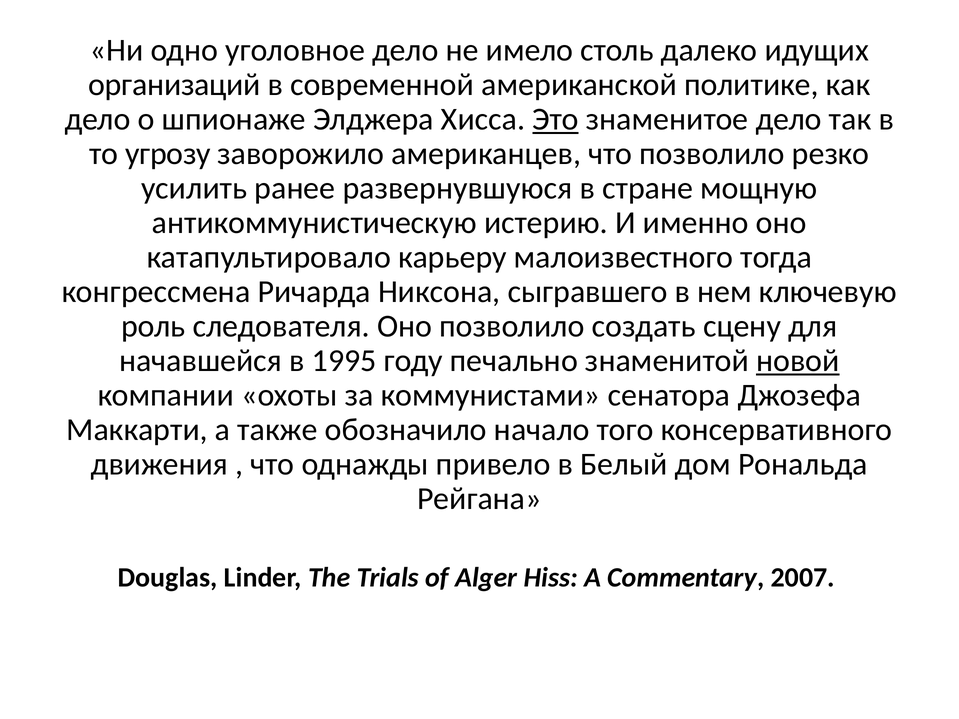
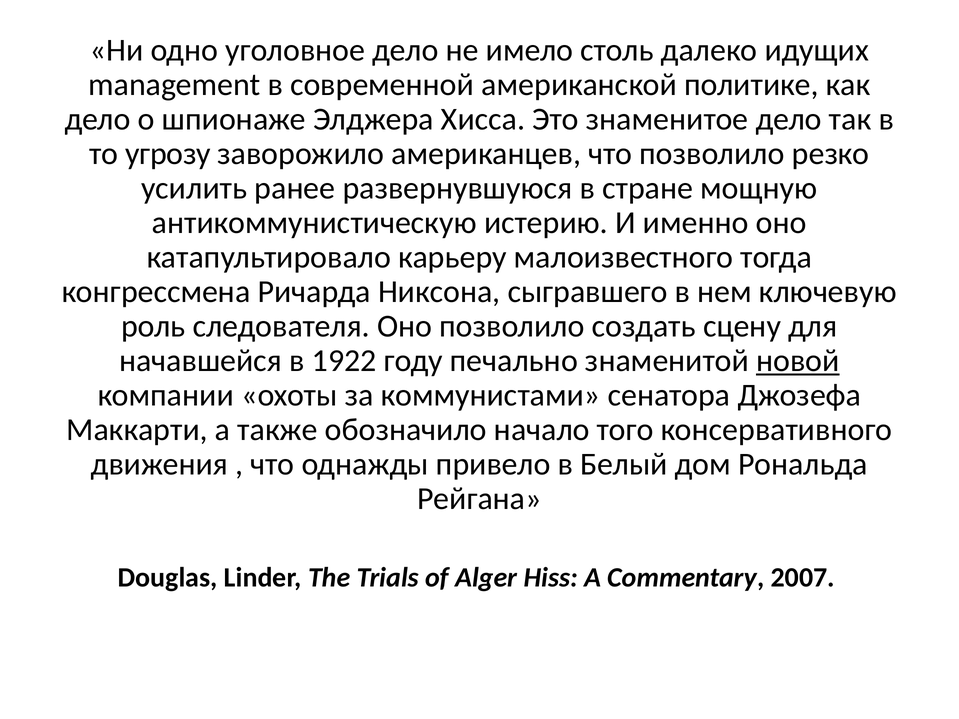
организаций: организаций -> management
Это underline: present -> none
1995: 1995 -> 1922
